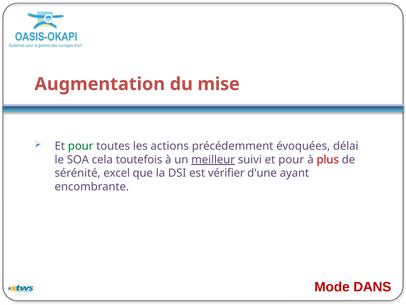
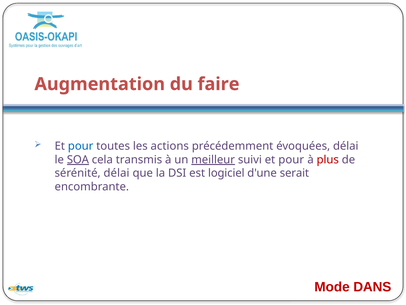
mise: mise -> faire
pour at (81, 146) colour: green -> blue
SOA underline: none -> present
toutefois: toutefois -> transmis
sérénité excel: excel -> délai
vérifier: vérifier -> logiciel
ayant: ayant -> serait
